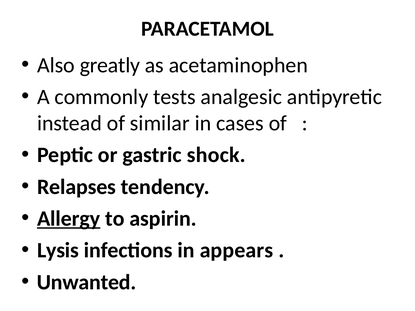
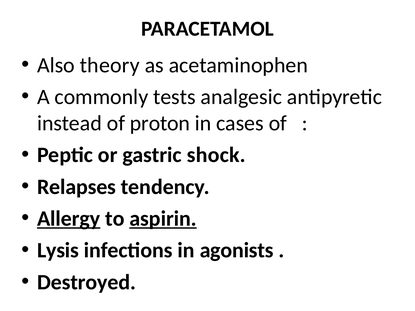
greatly: greatly -> theory
similar: similar -> proton
aspirin underline: none -> present
appears: appears -> agonists
Unwanted: Unwanted -> Destroyed
